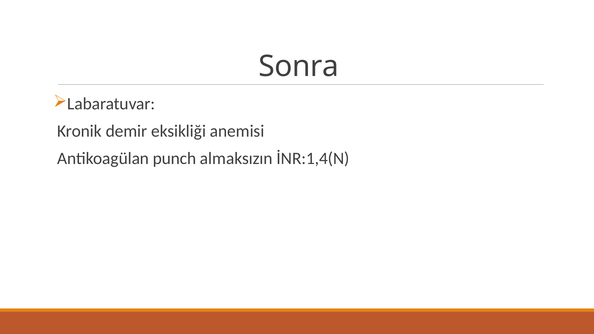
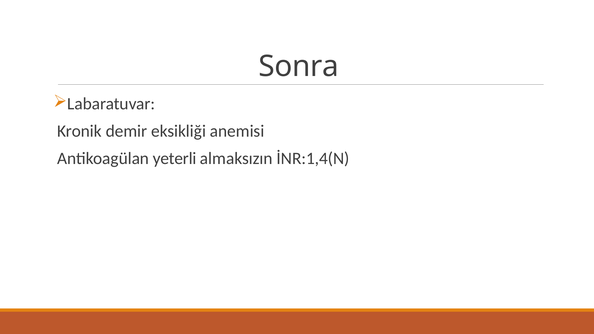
punch: punch -> yeterli
